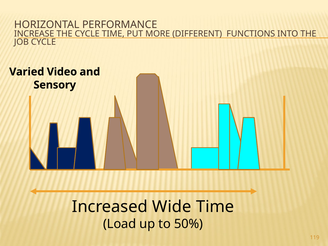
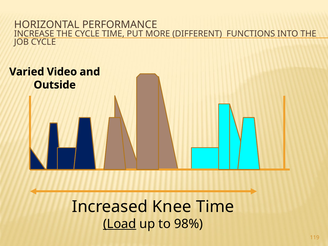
Sensory: Sensory -> Outside
Wide: Wide -> Knee
Load underline: none -> present
50%: 50% -> 98%
